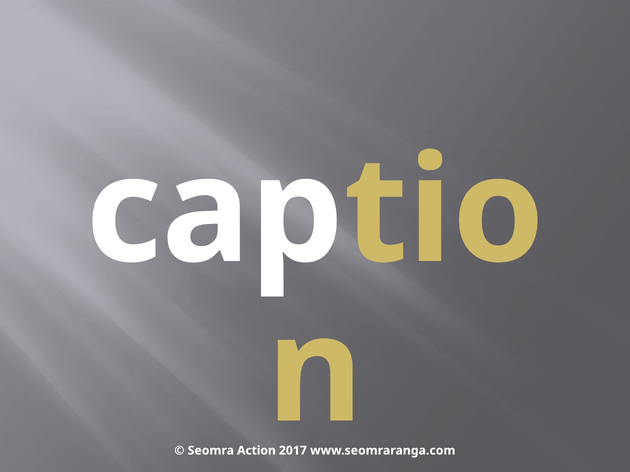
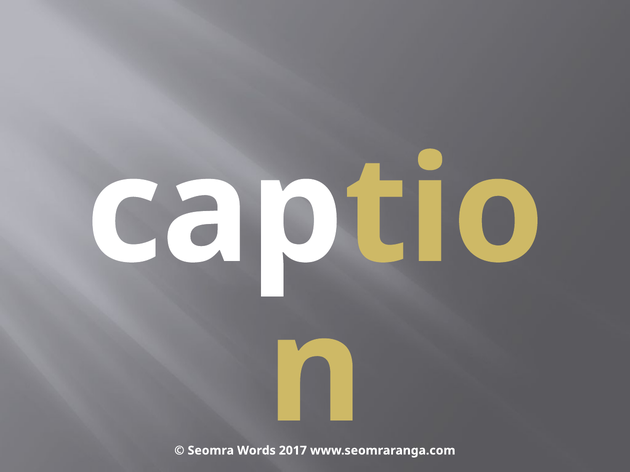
Action: Action -> Words
